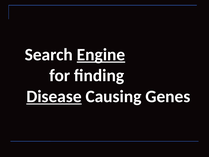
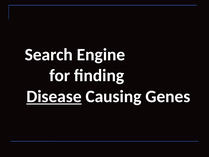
Engine underline: present -> none
